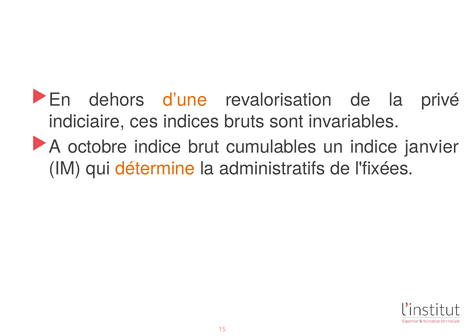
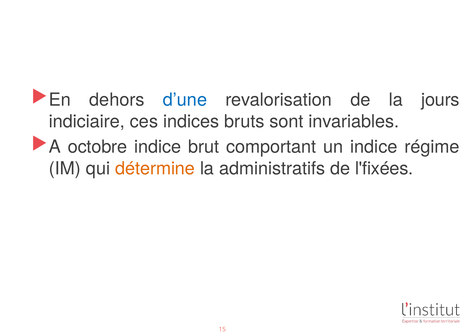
d’une colour: orange -> blue
privé: privé -> jours
cumulables: cumulables -> comportant
janvier: janvier -> régime
